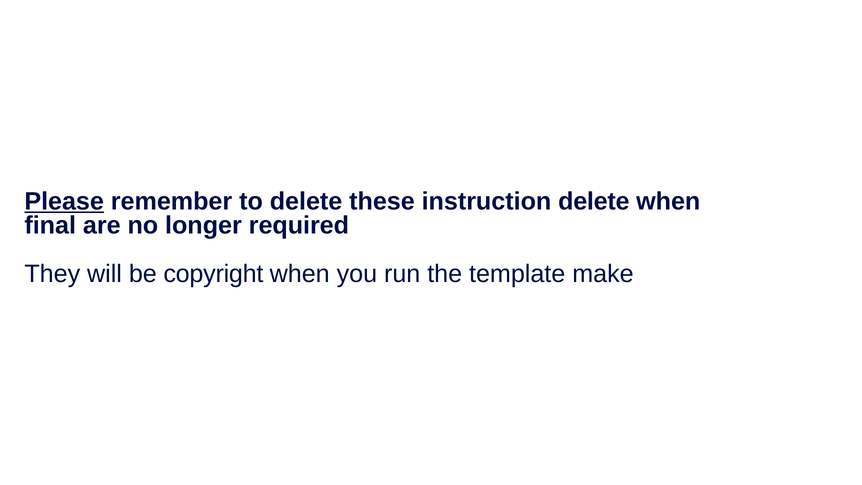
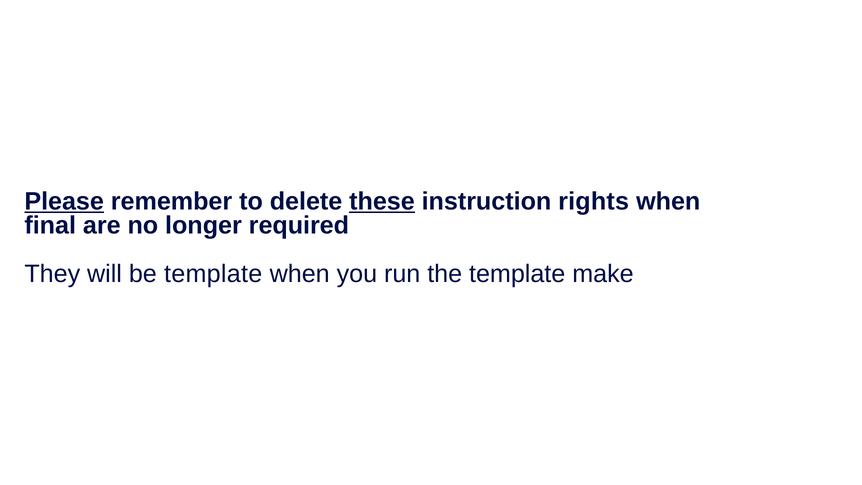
these underline: none -> present
instruction delete: delete -> rights
be copyright: copyright -> template
